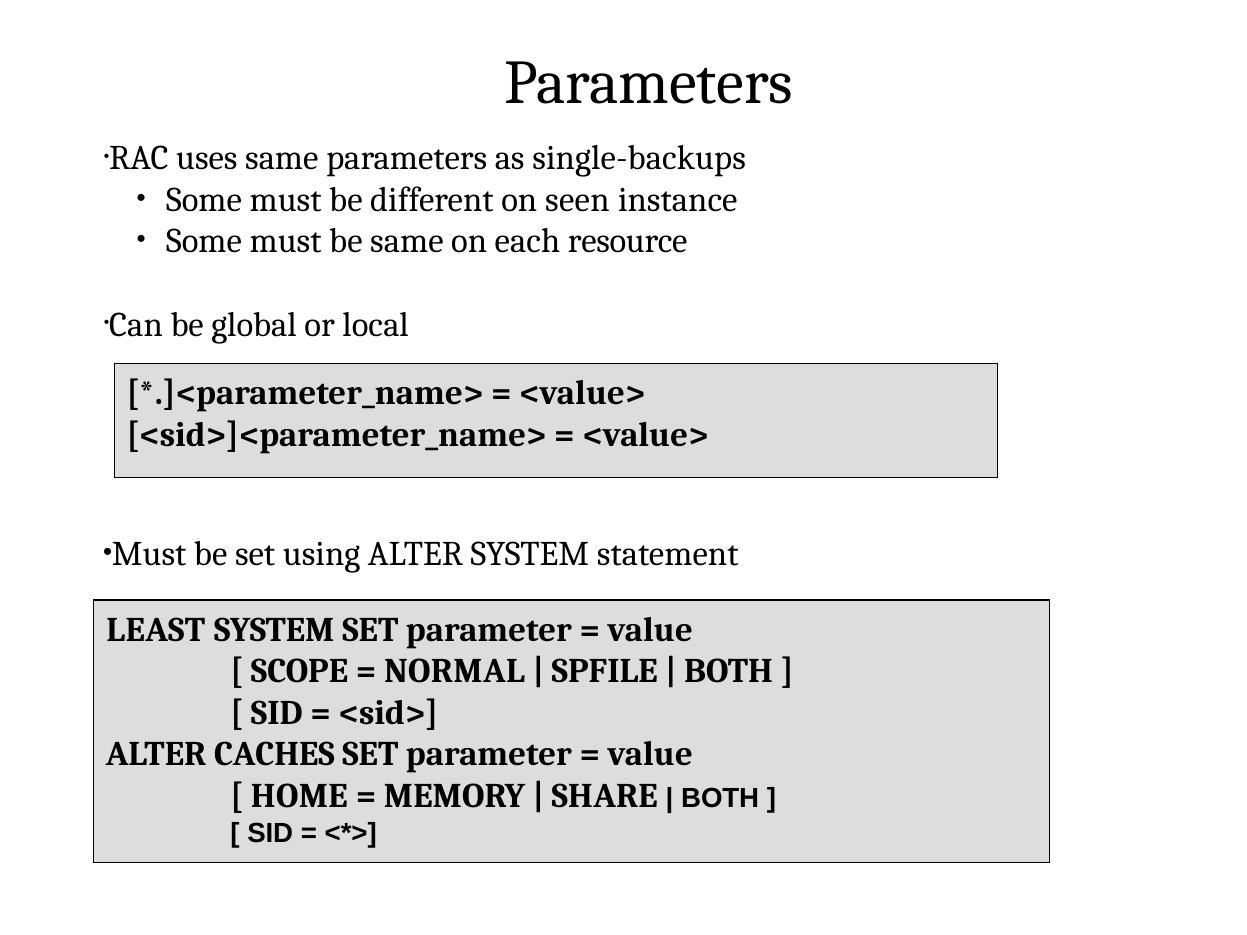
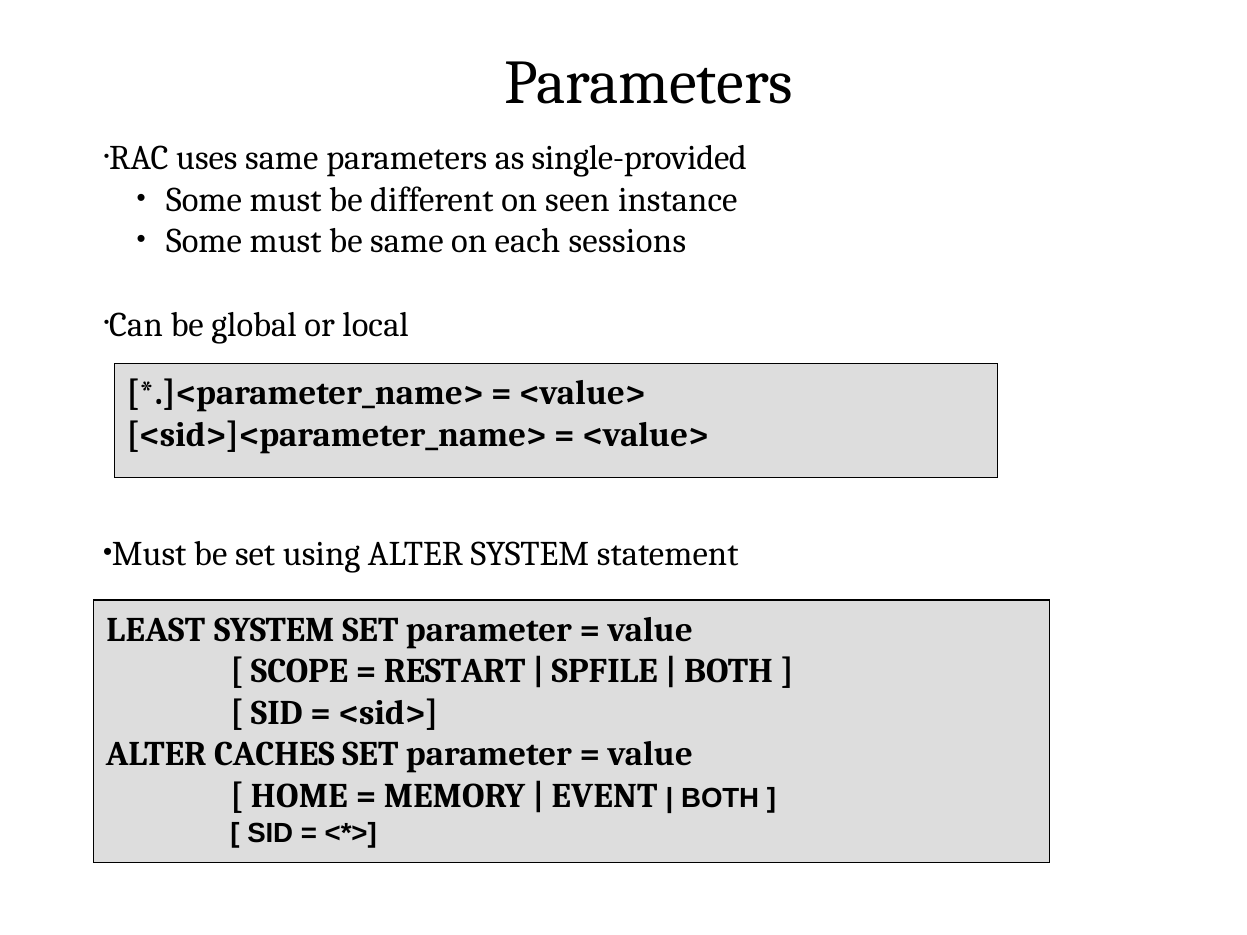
single-backups: single-backups -> single-provided
resource: resource -> sessions
NORMAL: NORMAL -> RESTART
SHARE: SHARE -> EVENT
